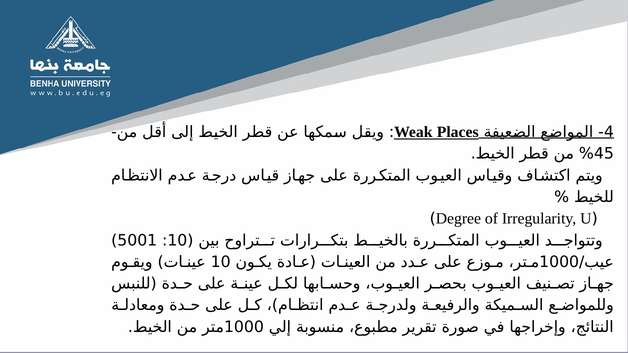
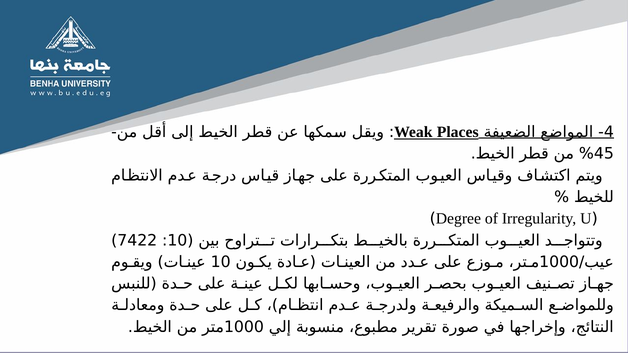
5001: 5001 -> 7422
